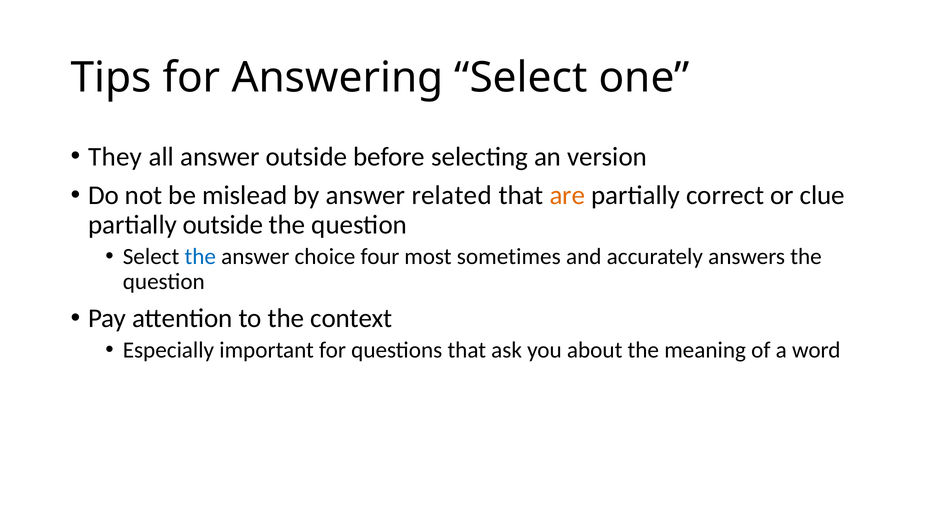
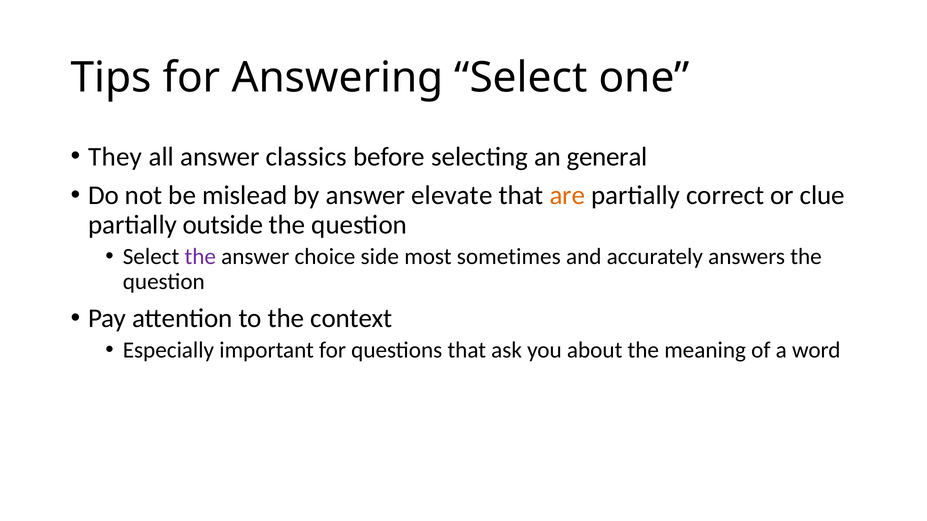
answer outside: outside -> classics
version: version -> general
related: related -> elevate
the at (200, 257) colour: blue -> purple
four: four -> side
